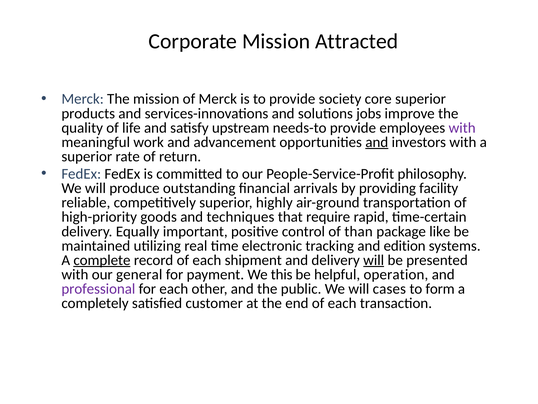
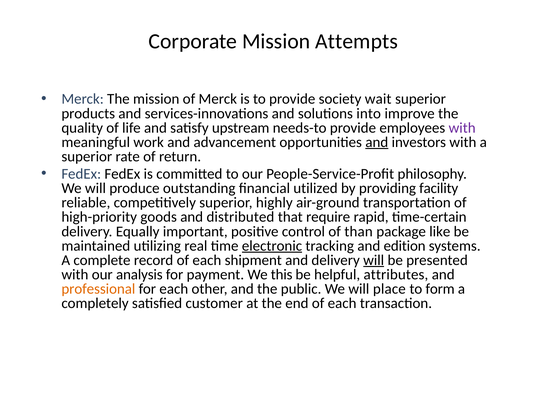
Attracted: Attracted -> Attempts
core: core -> wait
jobs: jobs -> into
arrivals: arrivals -> utilized
techniques: techniques -> distributed
electronic underline: none -> present
complete underline: present -> none
general: general -> analysis
operation: operation -> attributes
professional colour: purple -> orange
cases: cases -> place
